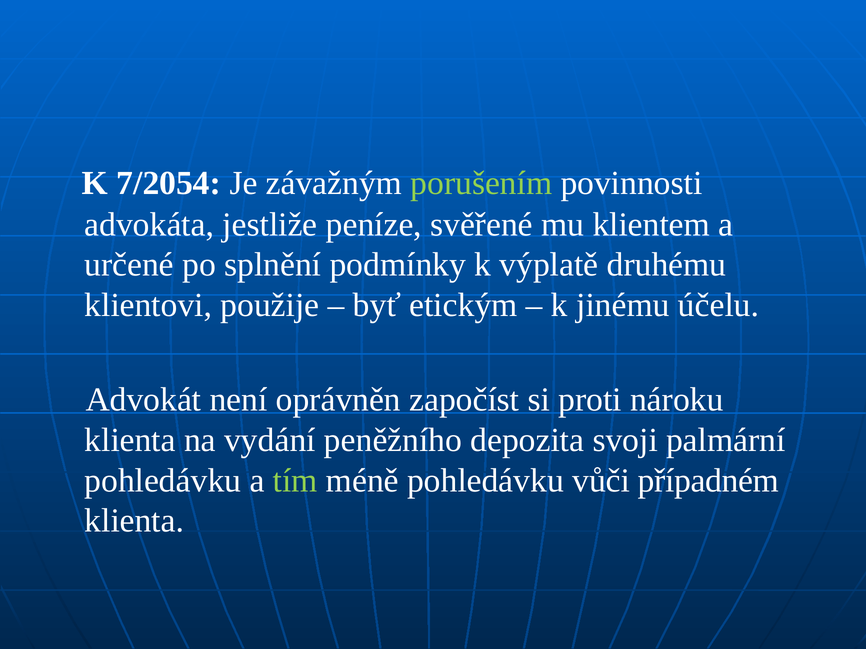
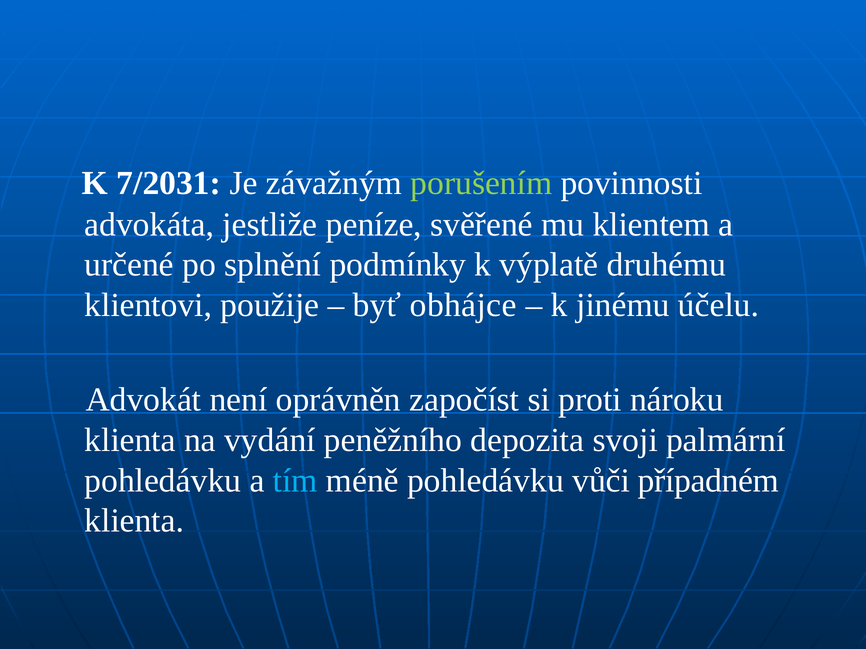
7/2054: 7/2054 -> 7/2031
etickým: etickým -> obhájce
tím colour: light green -> light blue
